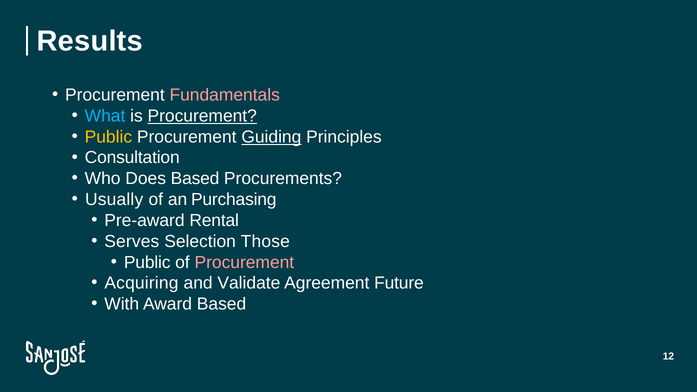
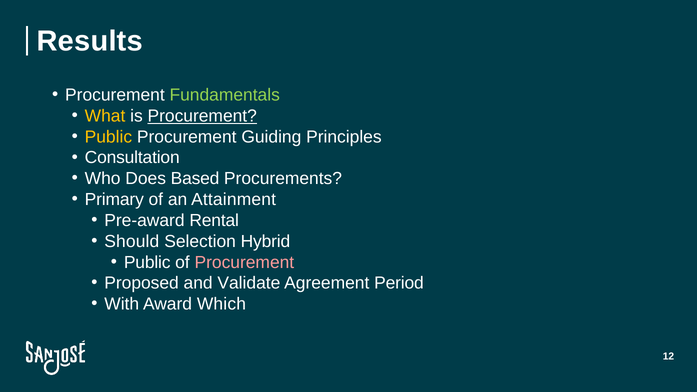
Fundamentals colour: pink -> light green
What colour: light blue -> yellow
Guiding underline: present -> none
Usually: Usually -> Primary
Purchasing: Purchasing -> Attainment
Serves: Serves -> Should
Those: Those -> Hybrid
Acquiring: Acquiring -> Proposed
Future: Future -> Period
Award Based: Based -> Which
